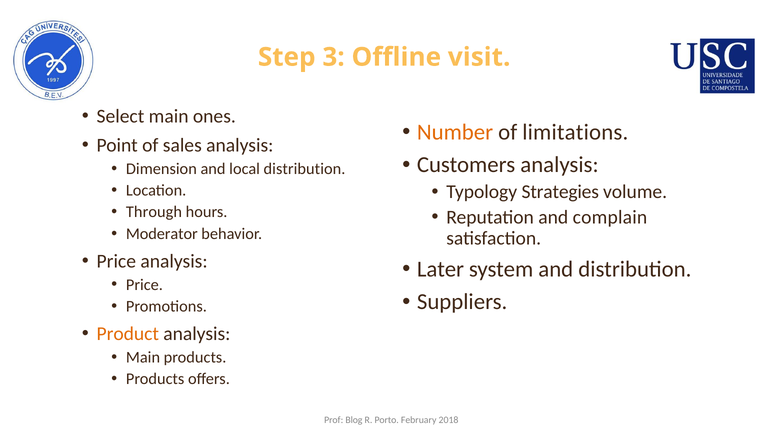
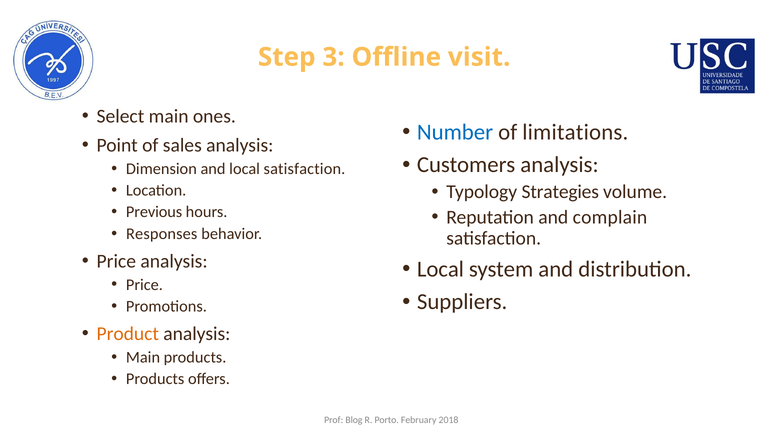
Number colour: orange -> blue
local distribution: distribution -> satisfaction
Through: Through -> Previous
Moderator: Moderator -> Responses
Later at (440, 269): Later -> Local
